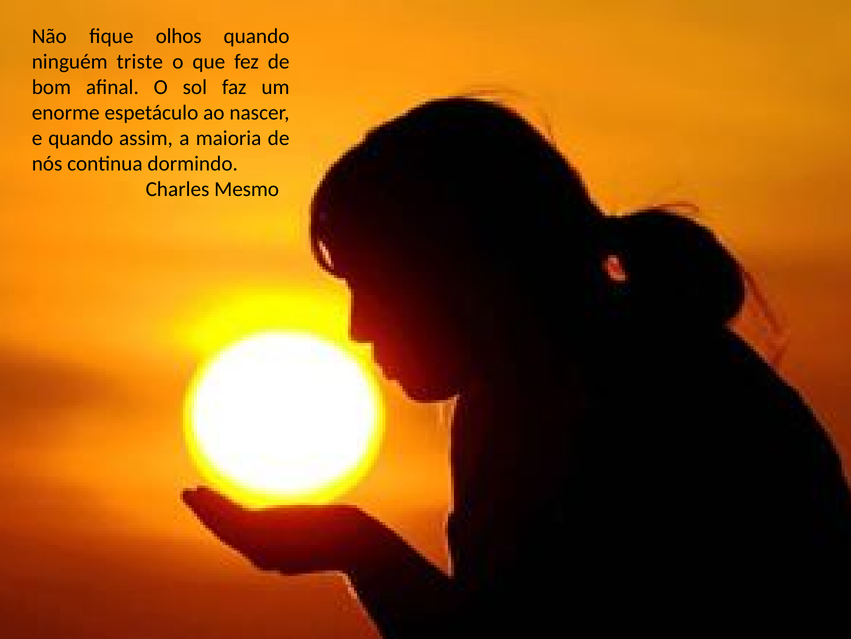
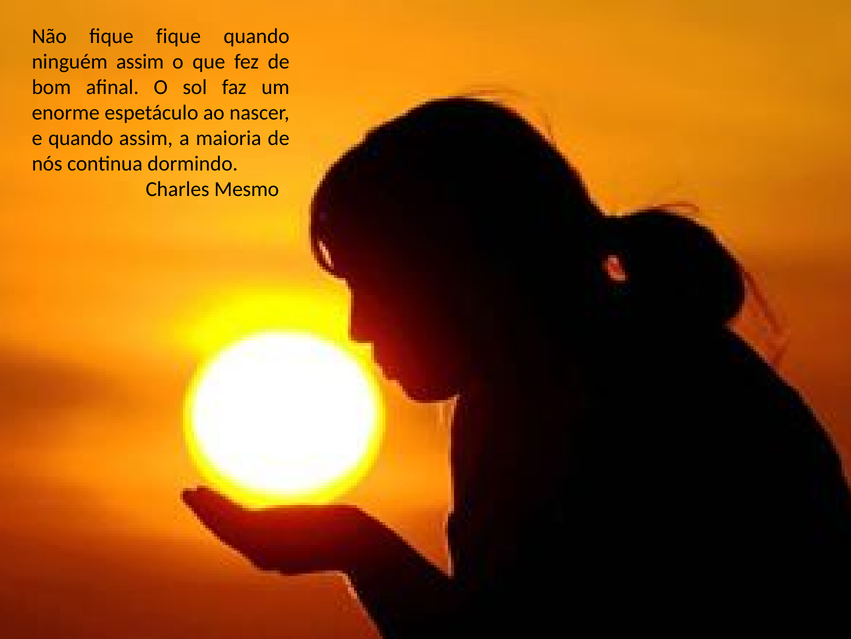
fique olhos: olhos -> fique
ninguém triste: triste -> assim
